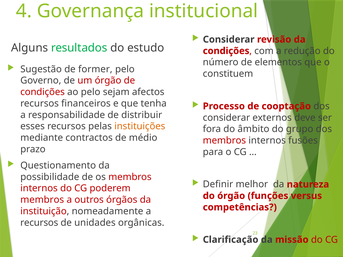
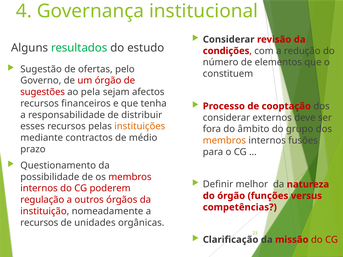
former: former -> ofertas
condições at (43, 92): condições -> sugestões
ao pelo: pelo -> pela
membros at (224, 141) colour: red -> orange
membros at (42, 200): membros -> regulação
